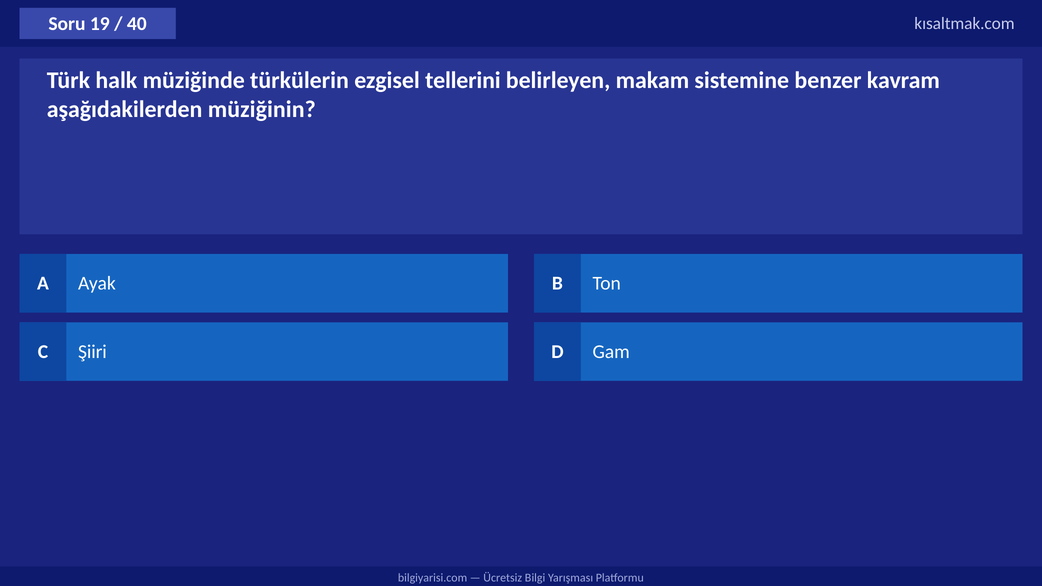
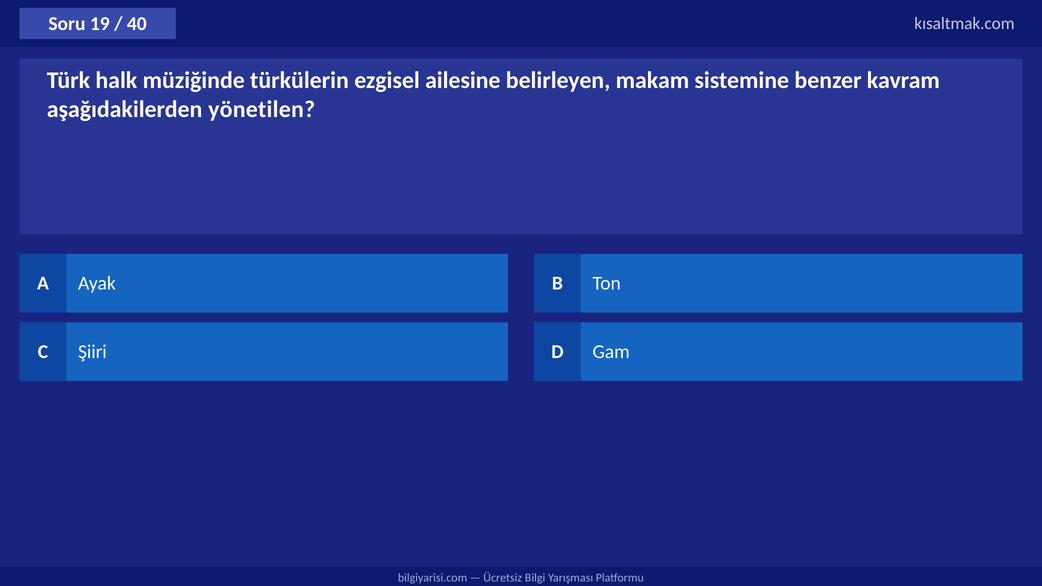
tellerini: tellerini -> ailesine
müziğinin: müziğinin -> yönetilen
